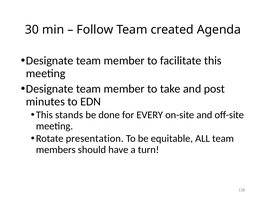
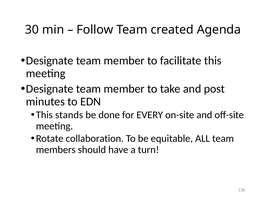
presentation: presentation -> collaboration
